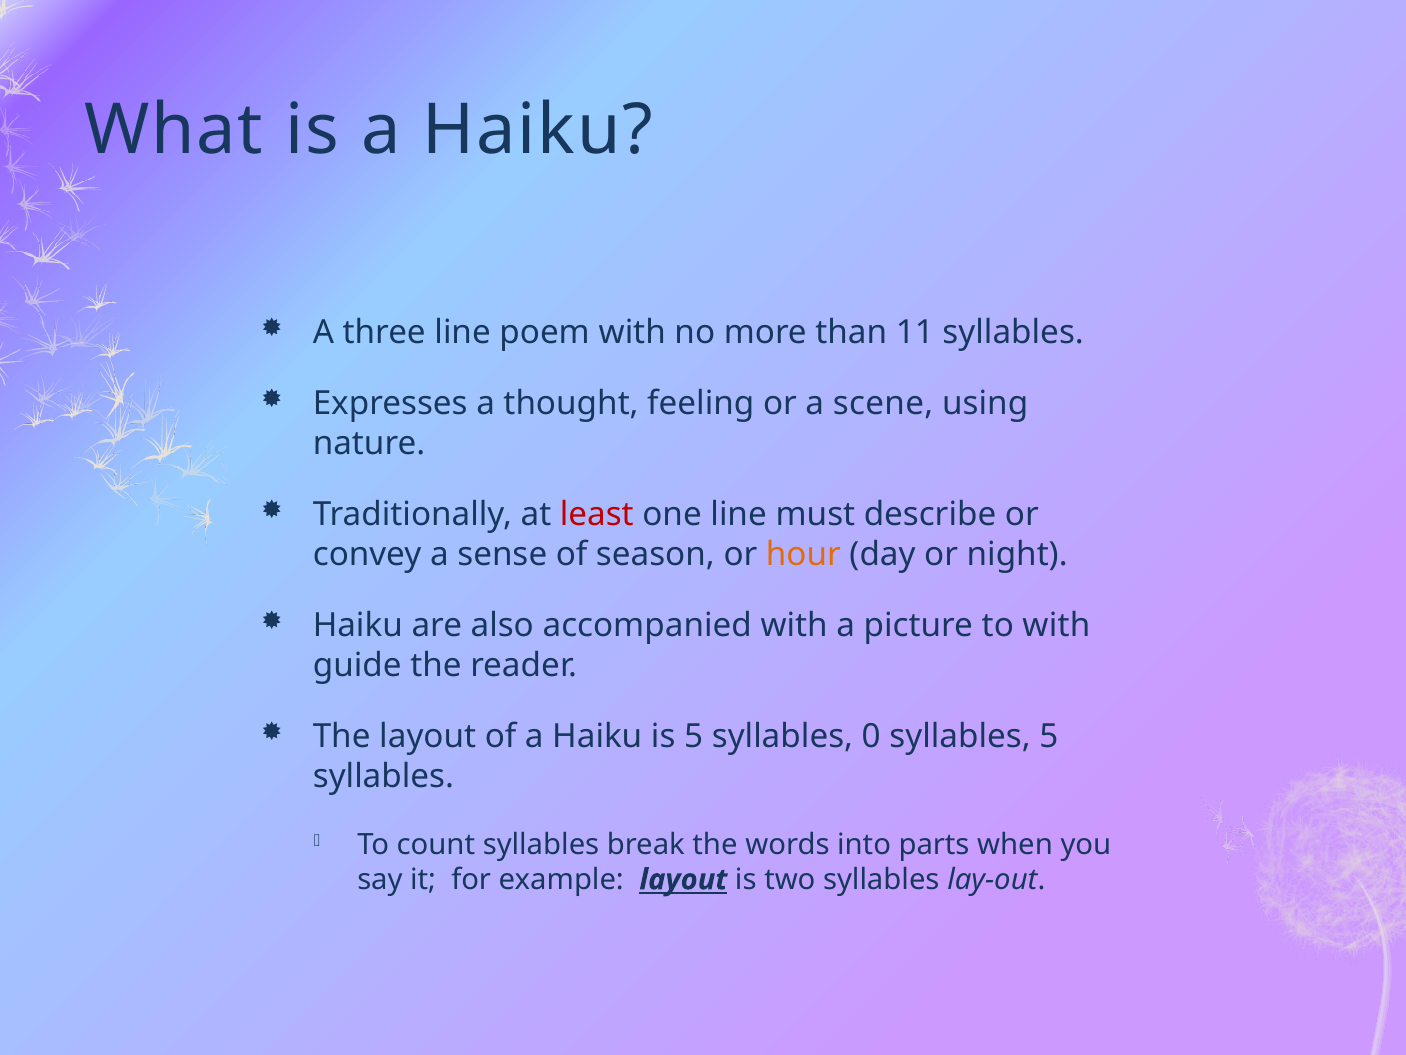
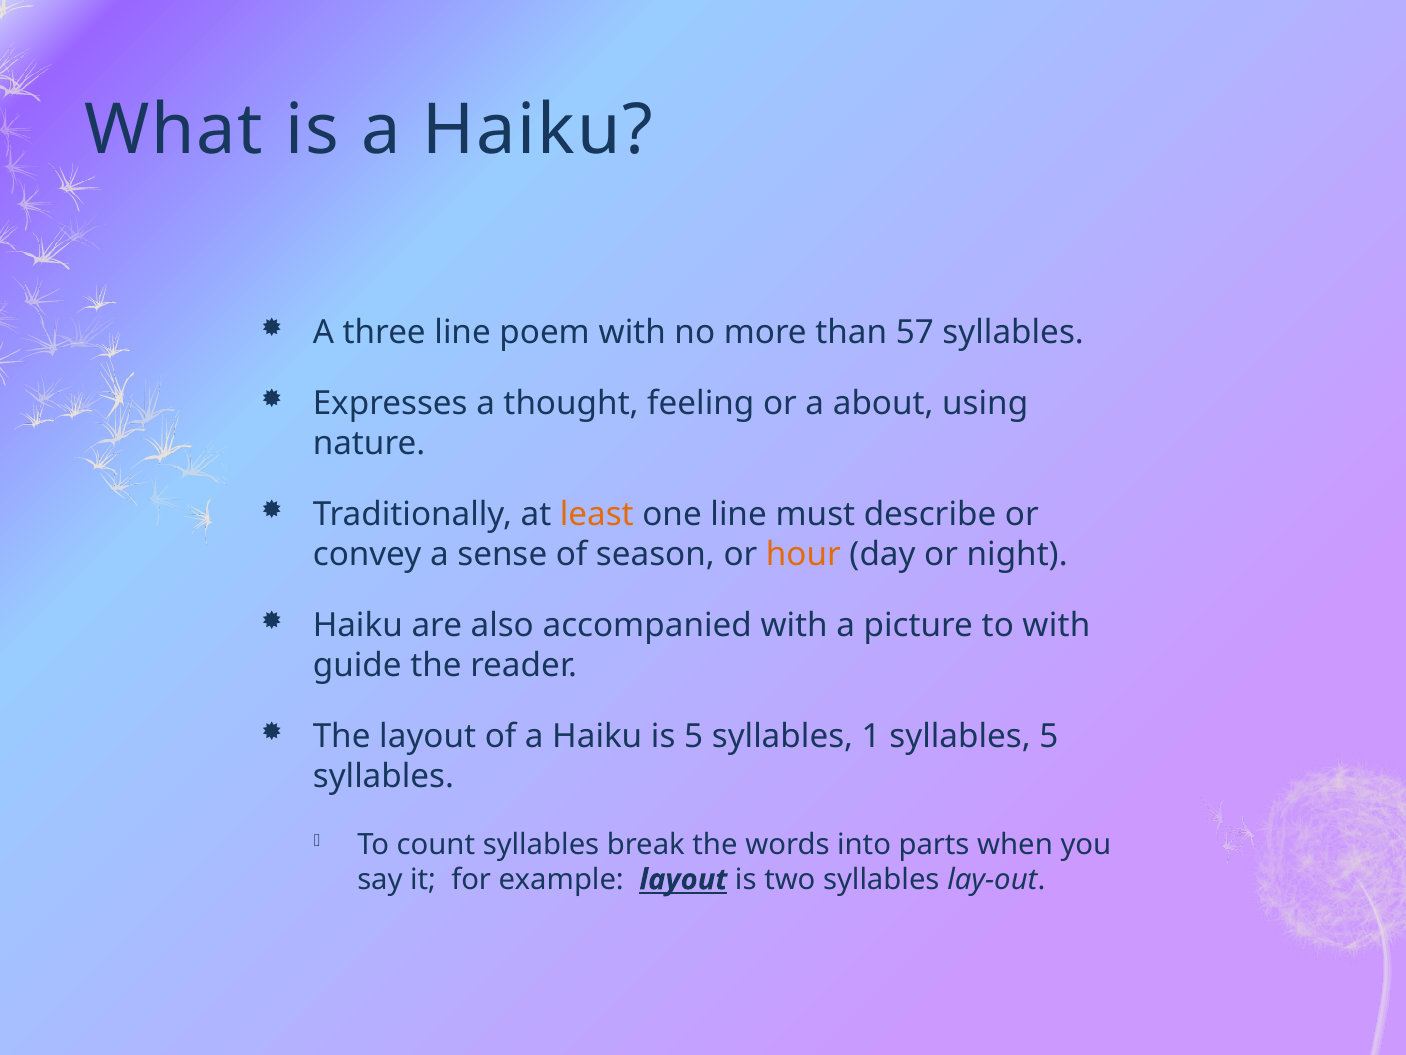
11: 11 -> 57
scene: scene -> about
least colour: red -> orange
0: 0 -> 1
